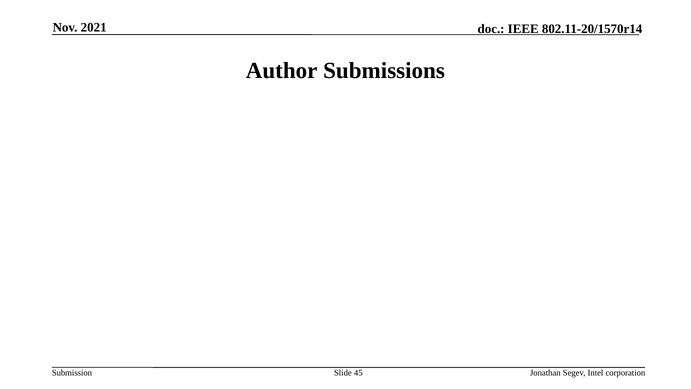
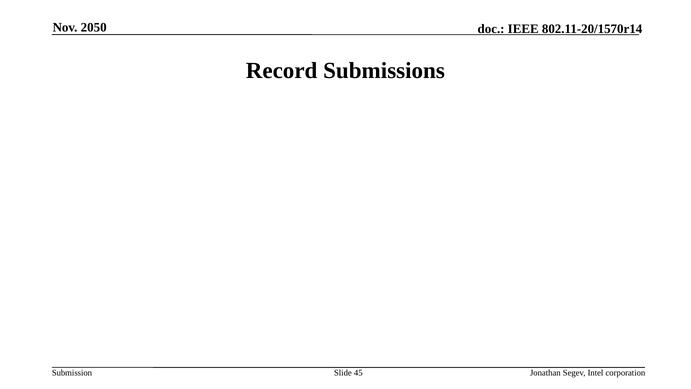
2021: 2021 -> 2050
Author: Author -> Record
